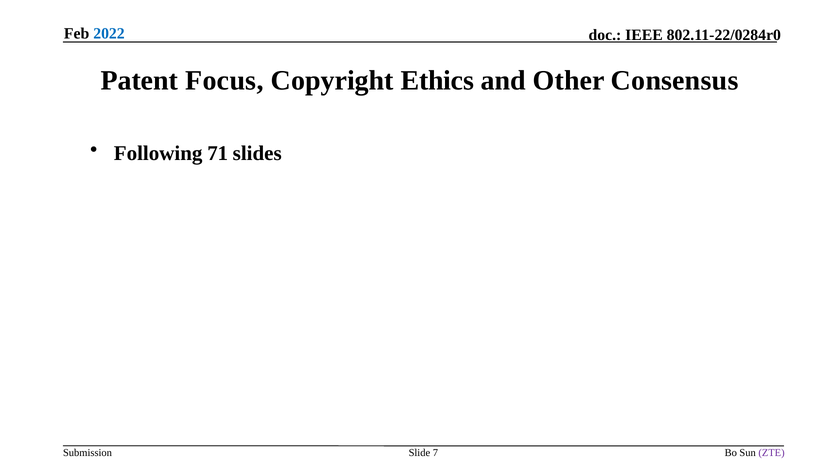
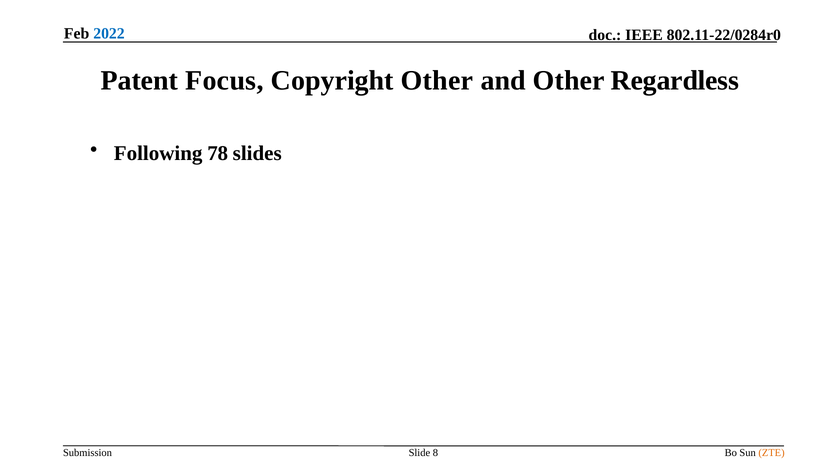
Copyright Ethics: Ethics -> Other
Consensus: Consensus -> Regardless
71: 71 -> 78
7: 7 -> 8
ZTE colour: purple -> orange
